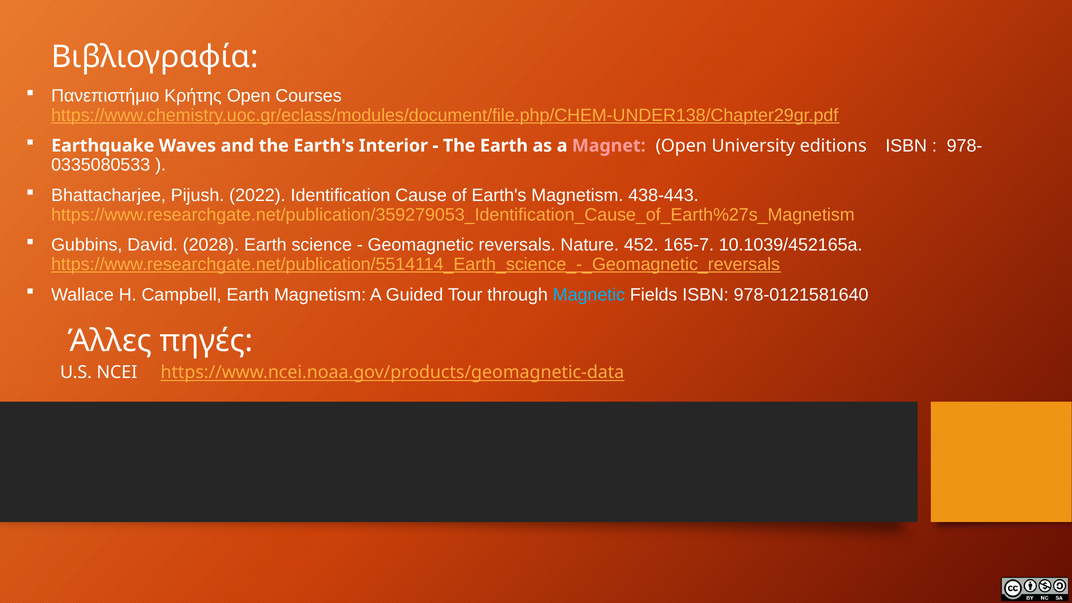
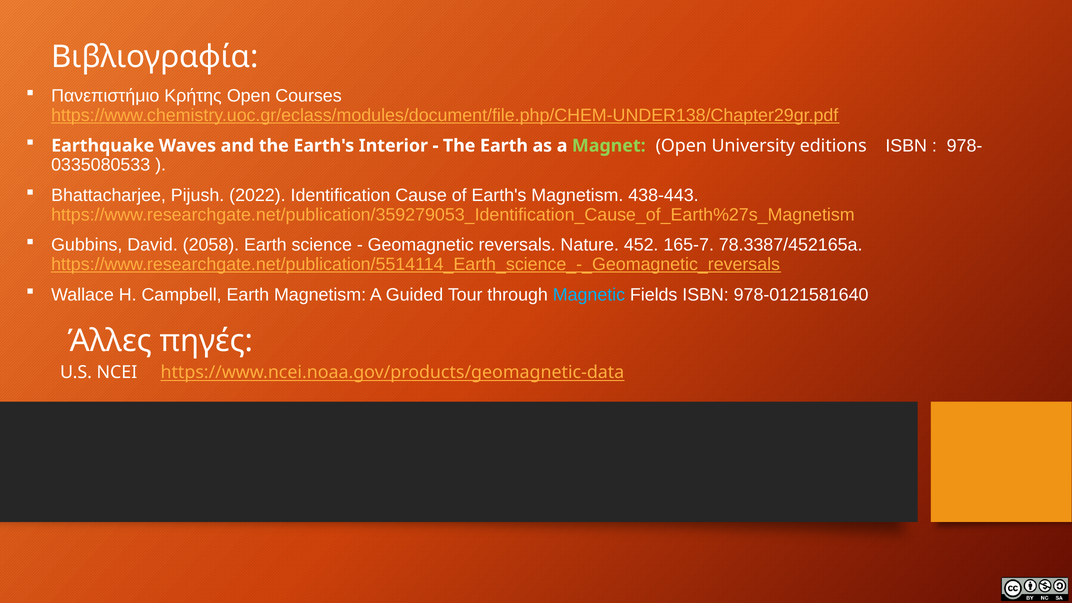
Magnet colour: pink -> light green
2028: 2028 -> 2058
10.1039/452165a: 10.1039/452165a -> 78.3387/452165a
